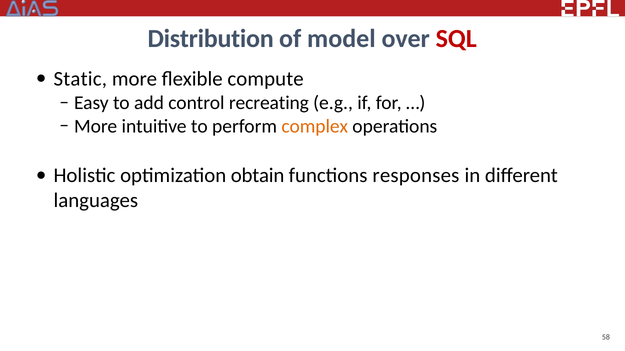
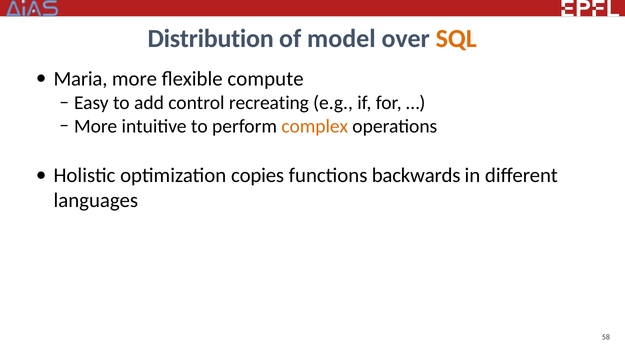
SQL colour: red -> orange
Static: Static -> Maria
obtain: obtain -> copies
responses: responses -> backwards
